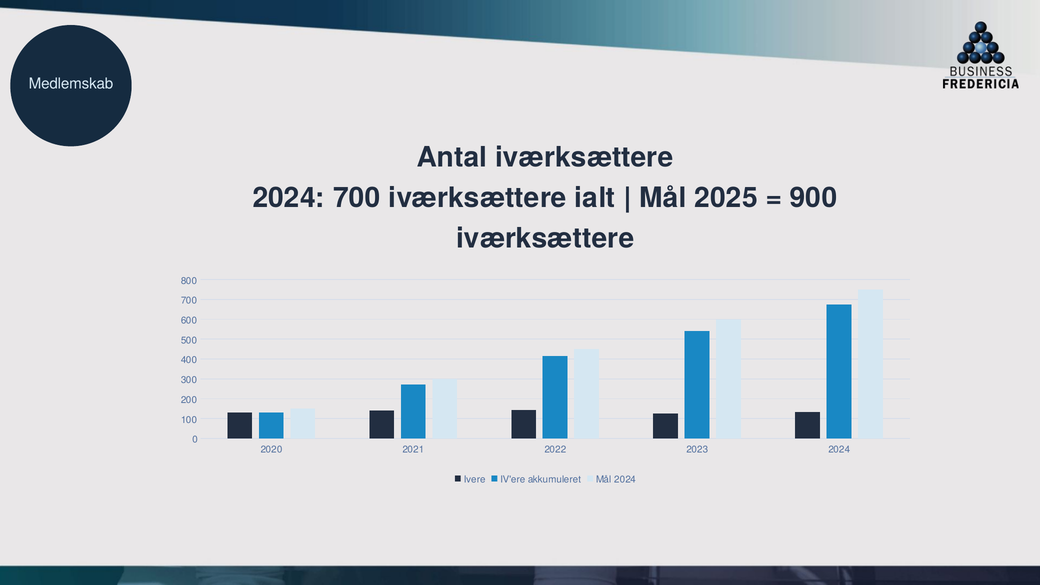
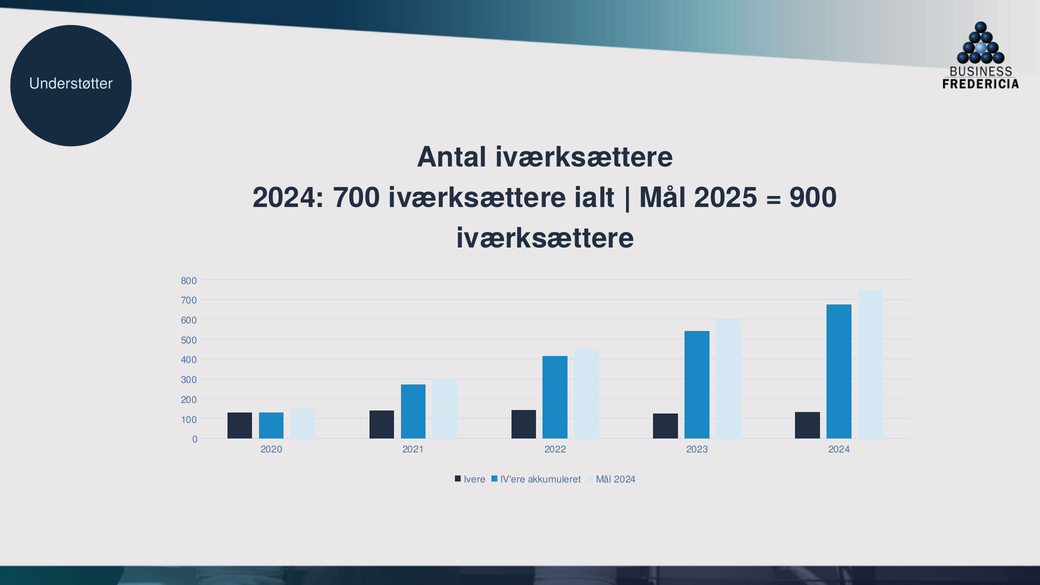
Medlemskab: Medlemskab -> Understøtter
